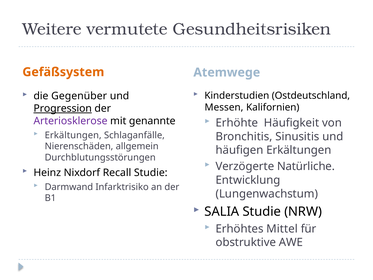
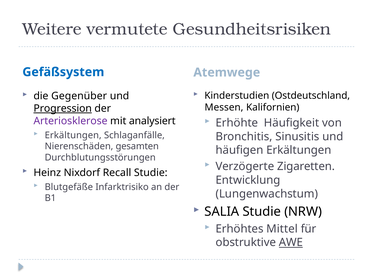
Gefäßsystem colour: orange -> blue
genannte: genannte -> analysiert
allgemein: allgemein -> gesamten
Natürliche: Natürliche -> Zigaretten
Darmwand: Darmwand -> Blutgefäße
AWE underline: none -> present
